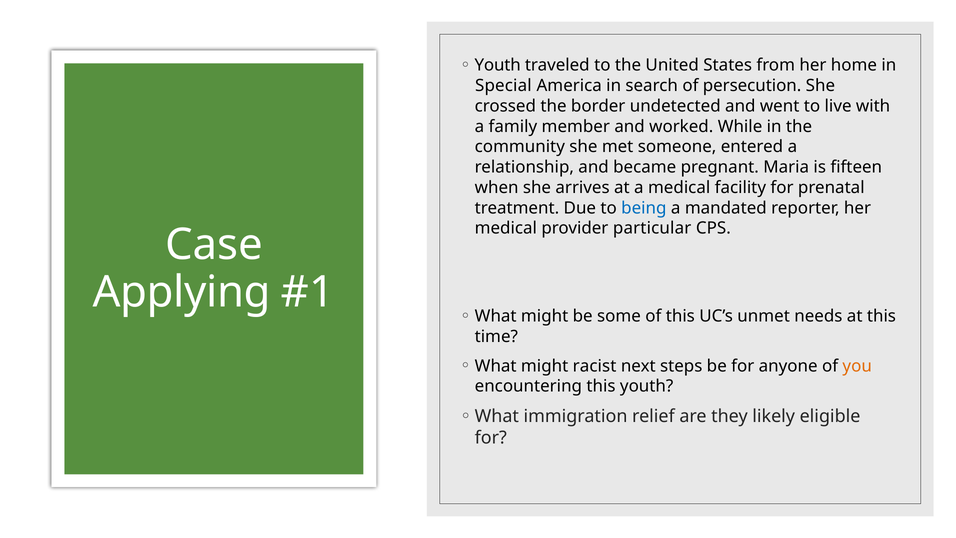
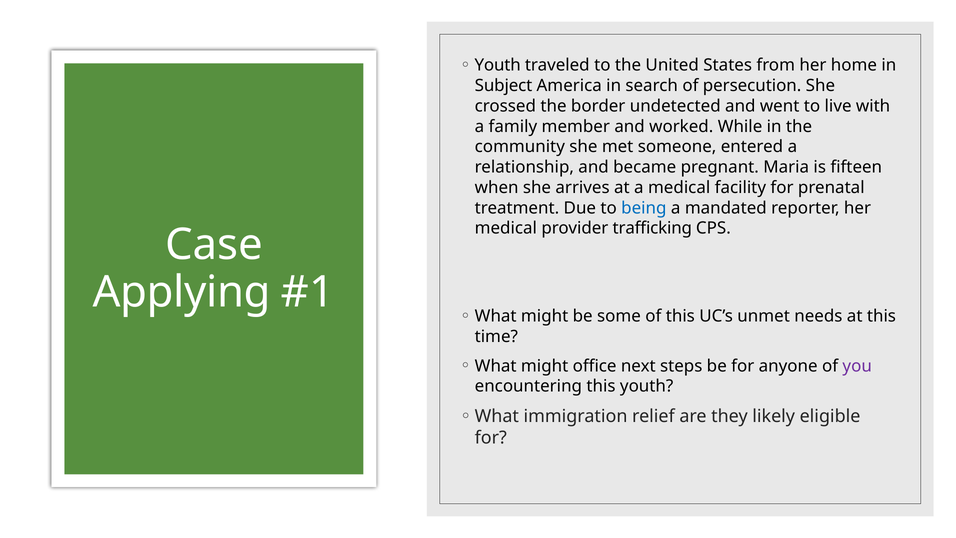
Special: Special -> Subject
particular: particular -> trafficking
racist: racist -> office
you colour: orange -> purple
